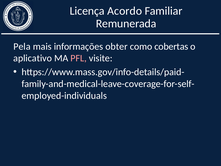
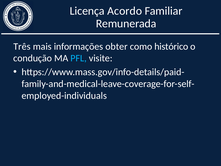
Pela: Pela -> Três
cobertas: cobertas -> histórico
aplicativo: aplicativo -> condução
PFL colour: pink -> light blue
